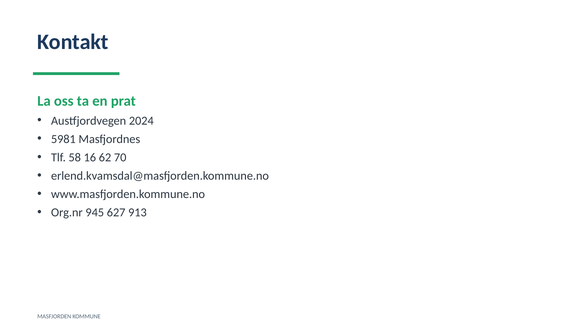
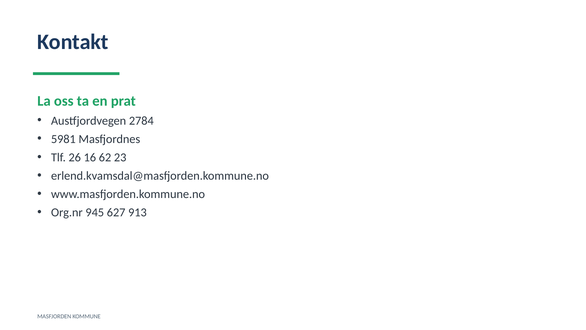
2024: 2024 -> 2784
58: 58 -> 26
70: 70 -> 23
